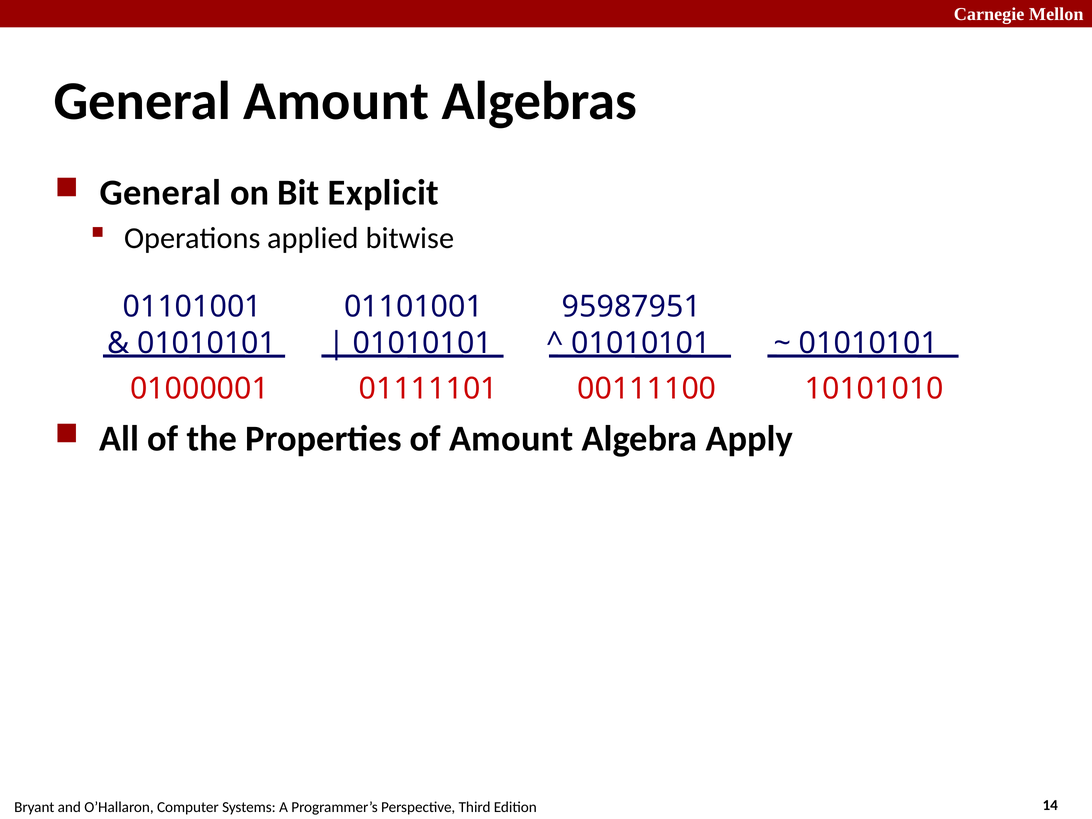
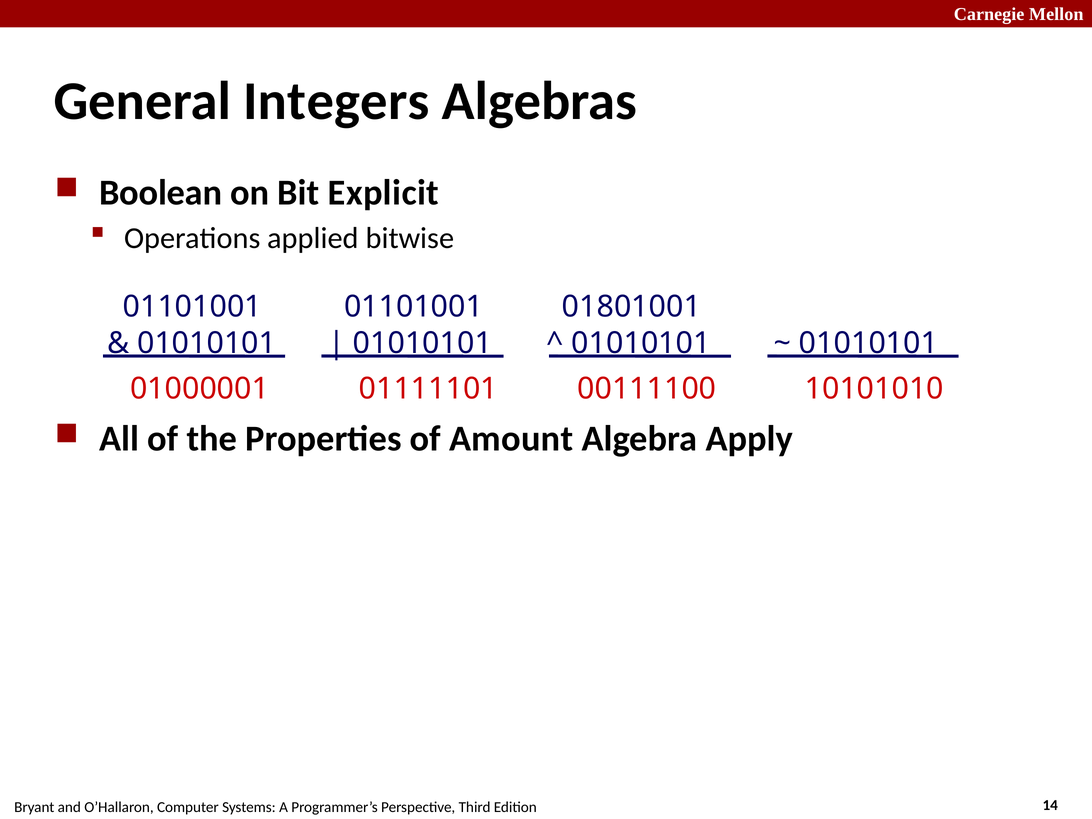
General Amount: Amount -> Integers
General at (160, 193): General -> Boolean
95987951: 95987951 -> 01801001
